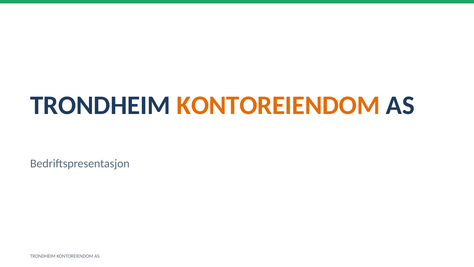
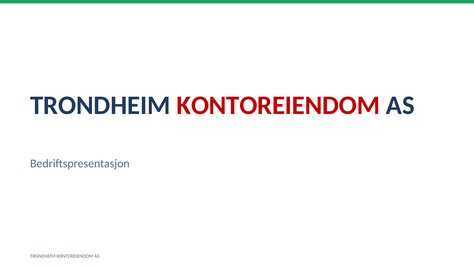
KONTOREIENDOM at (278, 105) colour: orange -> red
